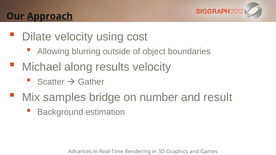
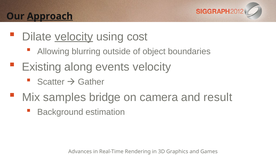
velocity at (74, 37) underline: none -> present
Michael: Michael -> Existing
results: results -> events
number: number -> camera
